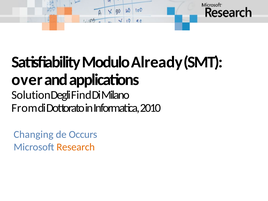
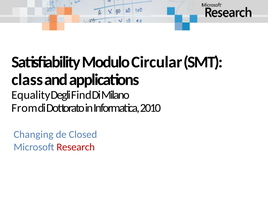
Already: Already -> Circular
over: over -> class
Solution: Solution -> Equality
Occurs: Occurs -> Closed
Research colour: orange -> red
